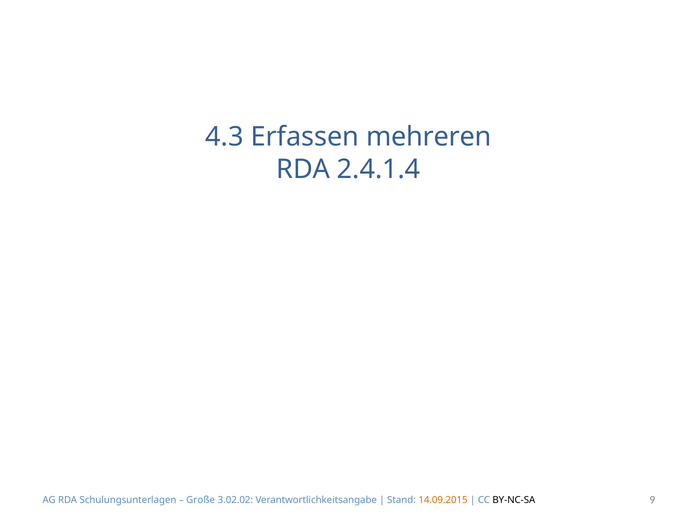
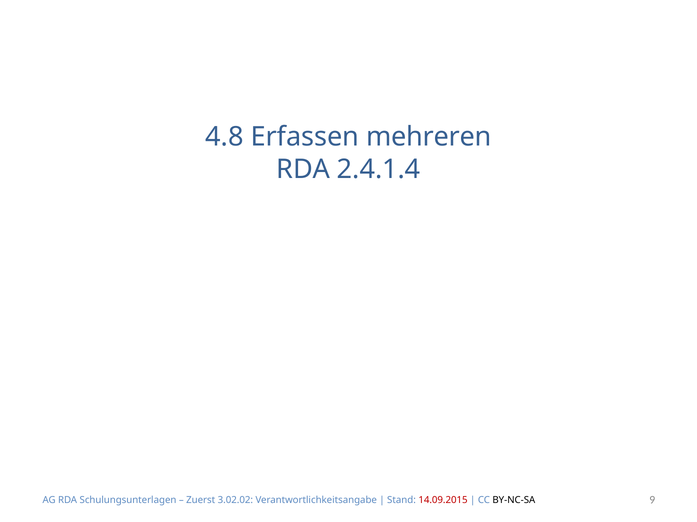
4.3: 4.3 -> 4.8
Große: Große -> Zuerst
14.09.2015 colour: orange -> red
